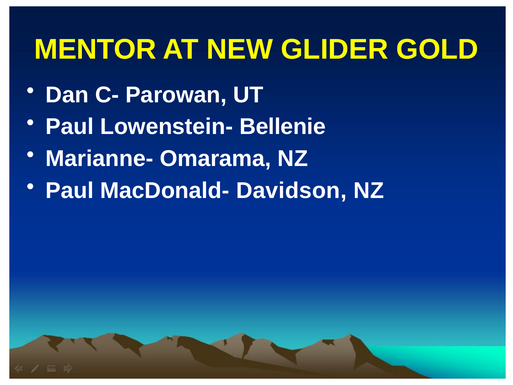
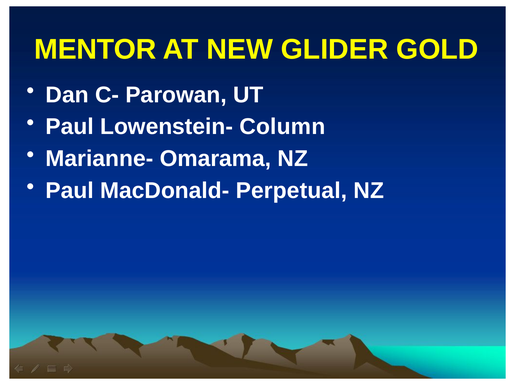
Bellenie: Bellenie -> Column
Davidson: Davidson -> Perpetual
